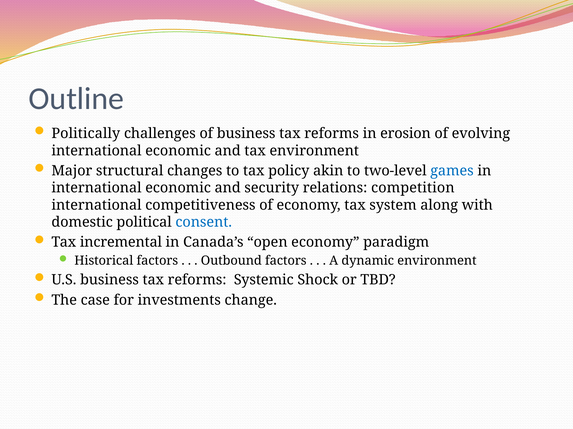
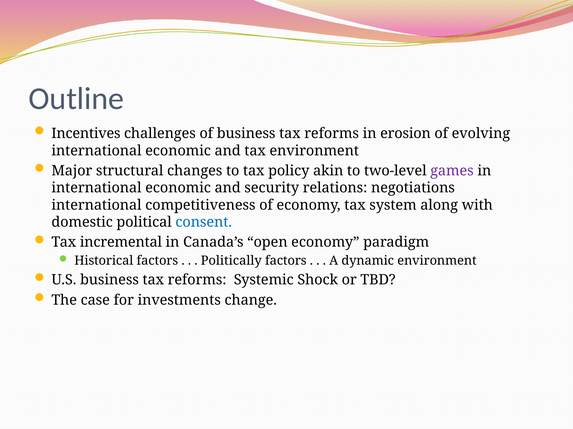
Politically: Politically -> Incentives
games colour: blue -> purple
competition: competition -> negotiations
Outbound: Outbound -> Politically
